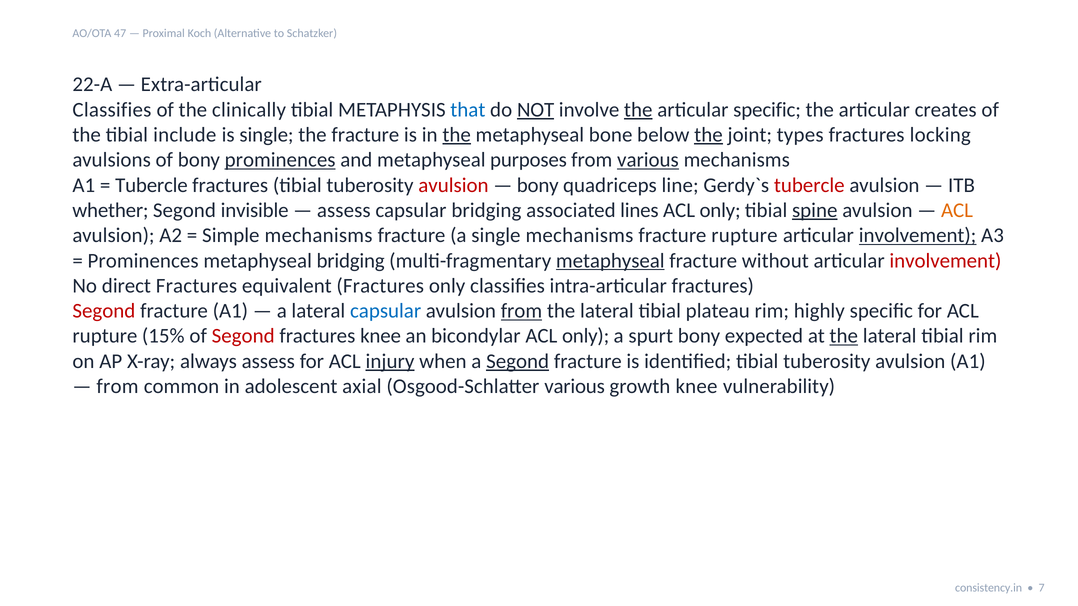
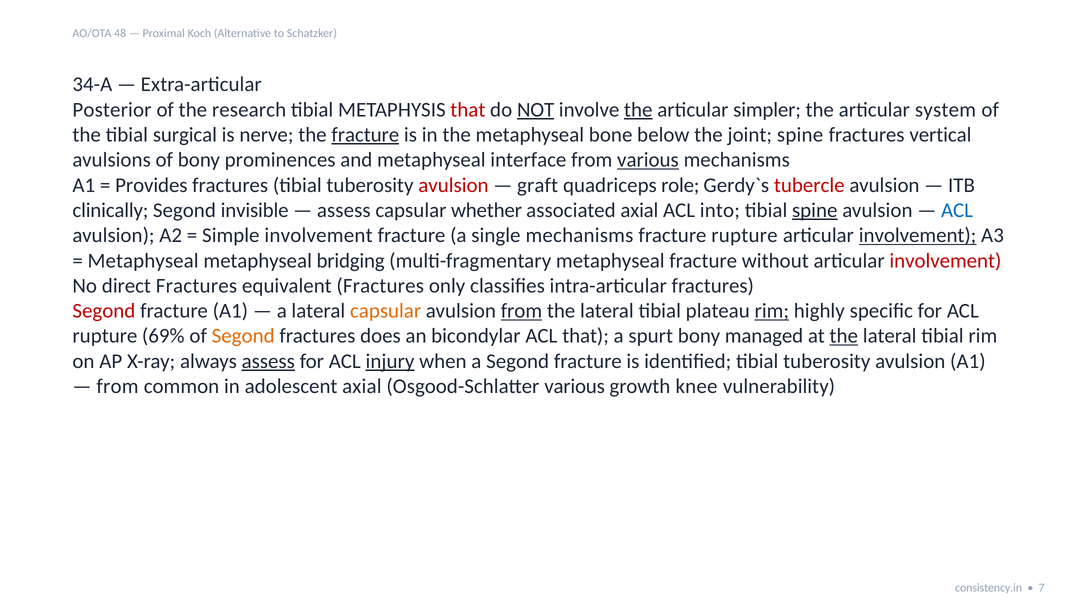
47: 47 -> 48
22-A: 22-A -> 34-A
Classifies at (112, 110): Classifies -> Posterior
clinically: clinically -> research
that at (468, 110) colour: blue -> red
articular specific: specific -> simpler
creates: creates -> system
include: include -> surgical
is single: single -> nerve
fracture at (365, 135) underline: none -> present
the at (457, 135) underline: present -> none
the at (708, 135) underline: present -> none
joint types: types -> spine
locking: locking -> vertical
prominences at (280, 160) underline: present -> none
purposes: purposes -> interface
Tubercle at (151, 185): Tubercle -> Provides
bony at (538, 185): bony -> graft
line: line -> role
whether: whether -> clinically
capsular bridging: bridging -> whether
associated lines: lines -> axial
only at (720, 210): only -> into
ACL at (957, 210) colour: orange -> blue
Simple mechanisms: mechanisms -> involvement
Prominences at (143, 261): Prominences -> Metaphyseal
metaphyseal at (610, 261) underline: present -> none
capsular at (386, 311) colour: blue -> orange
rim at (772, 311) underline: none -> present
15%: 15% -> 69%
Segond at (243, 336) colour: red -> orange
fractures knee: knee -> does
only at (586, 336): only -> that
expected: expected -> managed
assess at (268, 361) underline: none -> present
Segond at (518, 361) underline: present -> none
